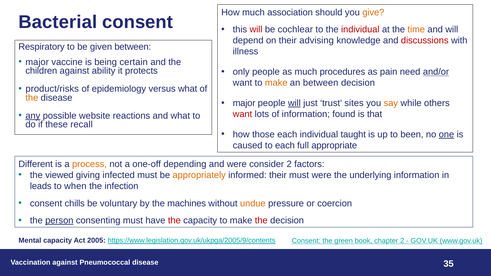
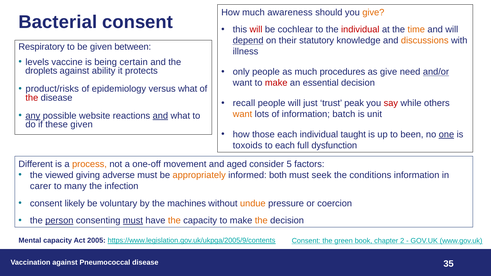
association: association -> awareness
depend underline: none -> present
advising: advising -> statutory
discussions colour: red -> orange
major at (37, 62): major -> levels
children: children -> droplets
as pain: pain -> give
make at (276, 83) colour: orange -> red
an between: between -> essential
the at (32, 98) colour: orange -> red
major at (244, 103): major -> recall
will at (294, 103) underline: present -> none
sites: sites -> peak
say colour: orange -> red
want at (243, 114) colour: red -> orange
found: found -> batch
that: that -> unit
and at (160, 116) underline: none -> present
these recall: recall -> given
caused: caused -> toxoids
appropriate: appropriate -> dysfunction
depending: depending -> movement
and were: were -> aged
consider 2: 2 -> 5
infected: infected -> adverse
informed their: their -> both
must were: were -> seek
underlying: underlying -> conditions
leads: leads -> carer
when: when -> many
chills: chills -> likely
must at (133, 221) underline: none -> present
the at (174, 221) colour: red -> orange
the at (261, 221) colour: red -> orange
